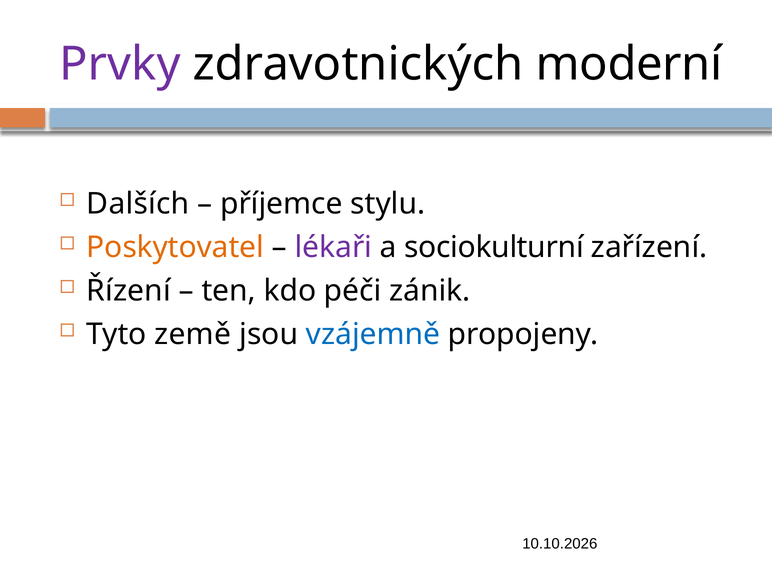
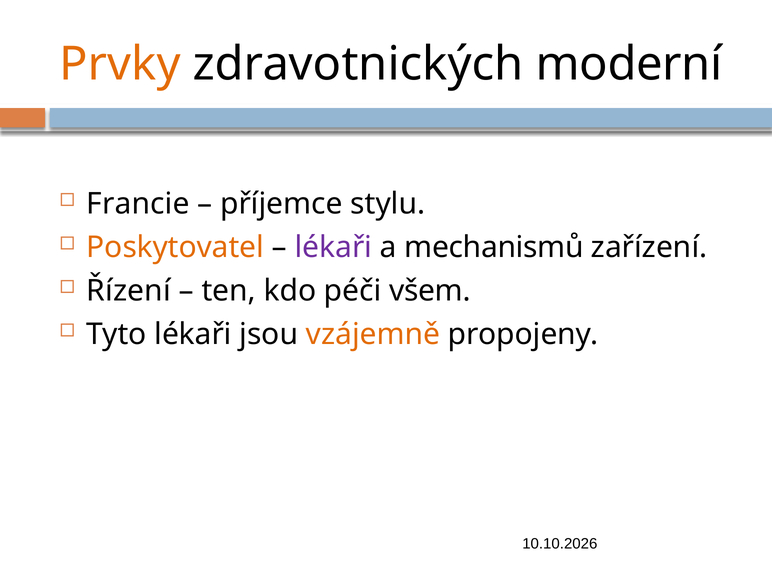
Prvky colour: purple -> orange
Dalších: Dalších -> Francie
sociokulturní: sociokulturní -> mechanismů
zánik: zánik -> všem
Tyto země: země -> lékaři
vzájemně colour: blue -> orange
